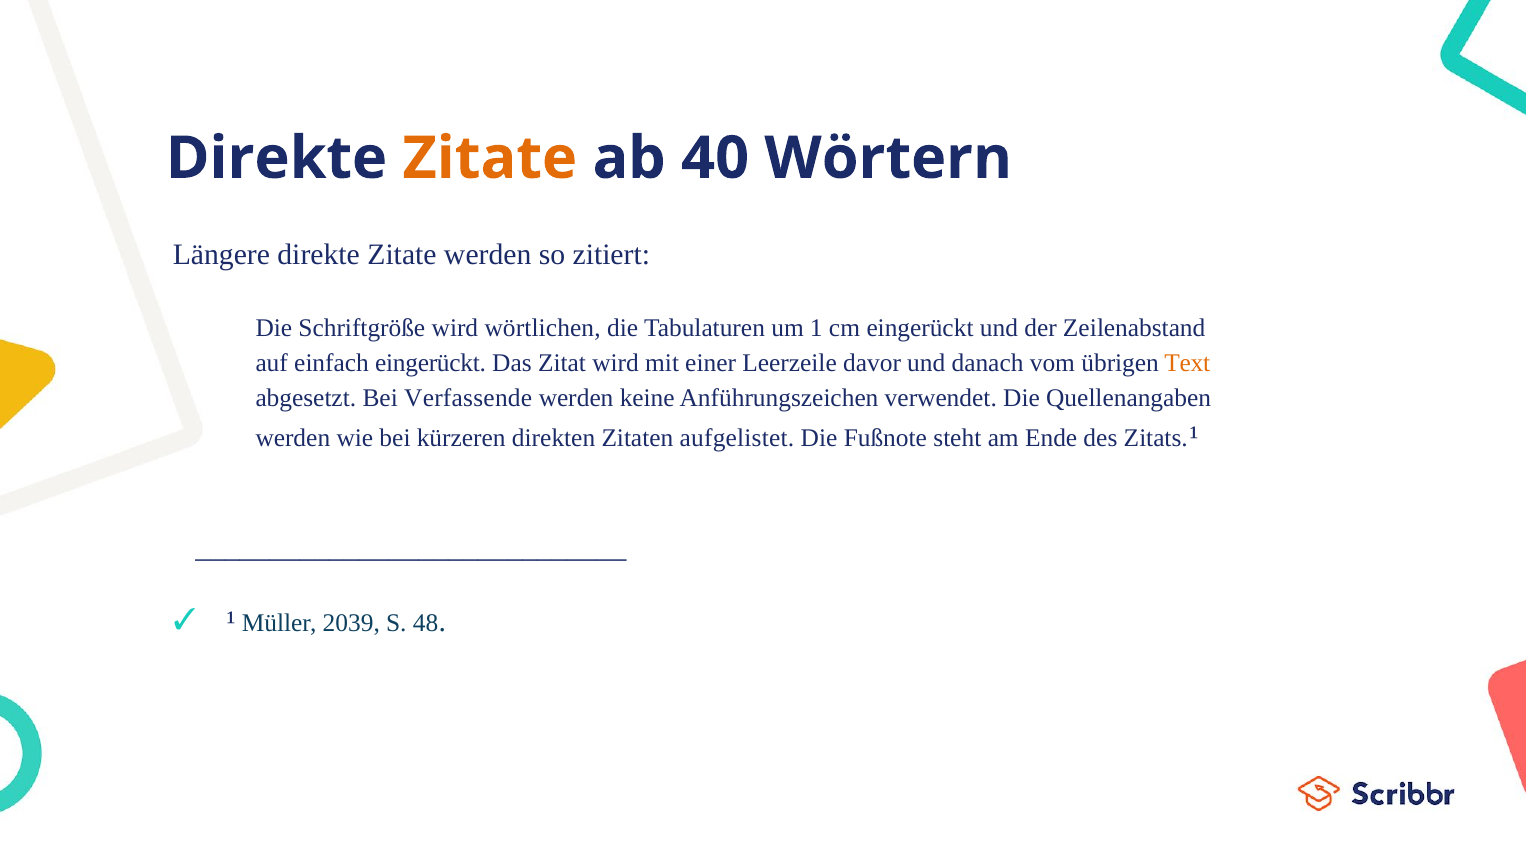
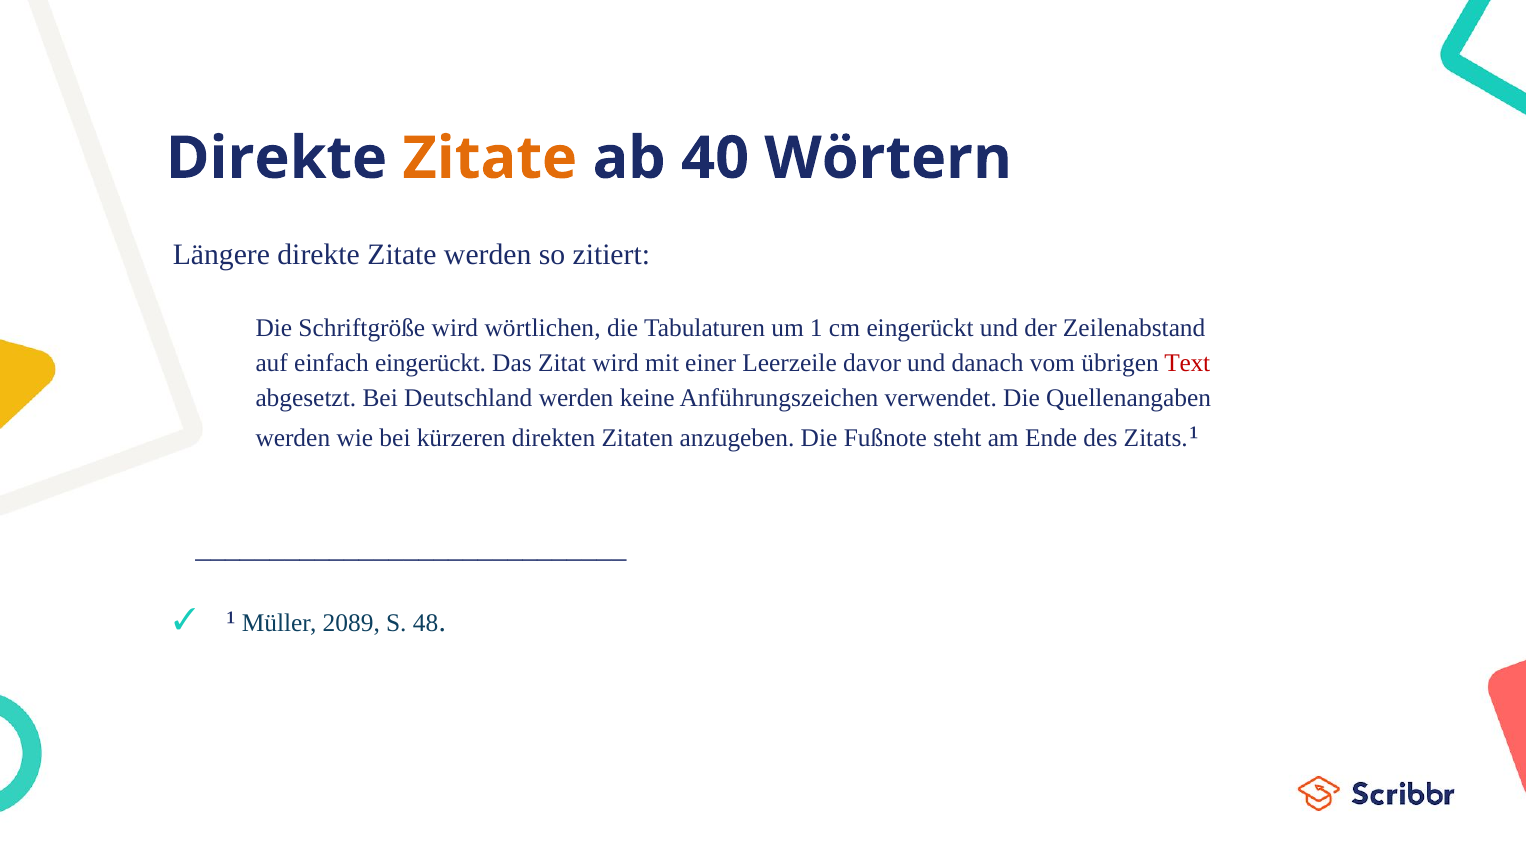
Text colour: orange -> red
Verfassende: Verfassende -> Deutschland
aufgelistet: aufgelistet -> anzugeben
2039: 2039 -> 2089
